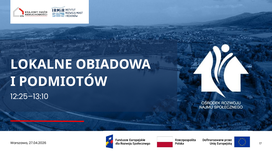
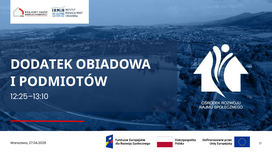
LOKALNE: LOKALNE -> DODATEK
